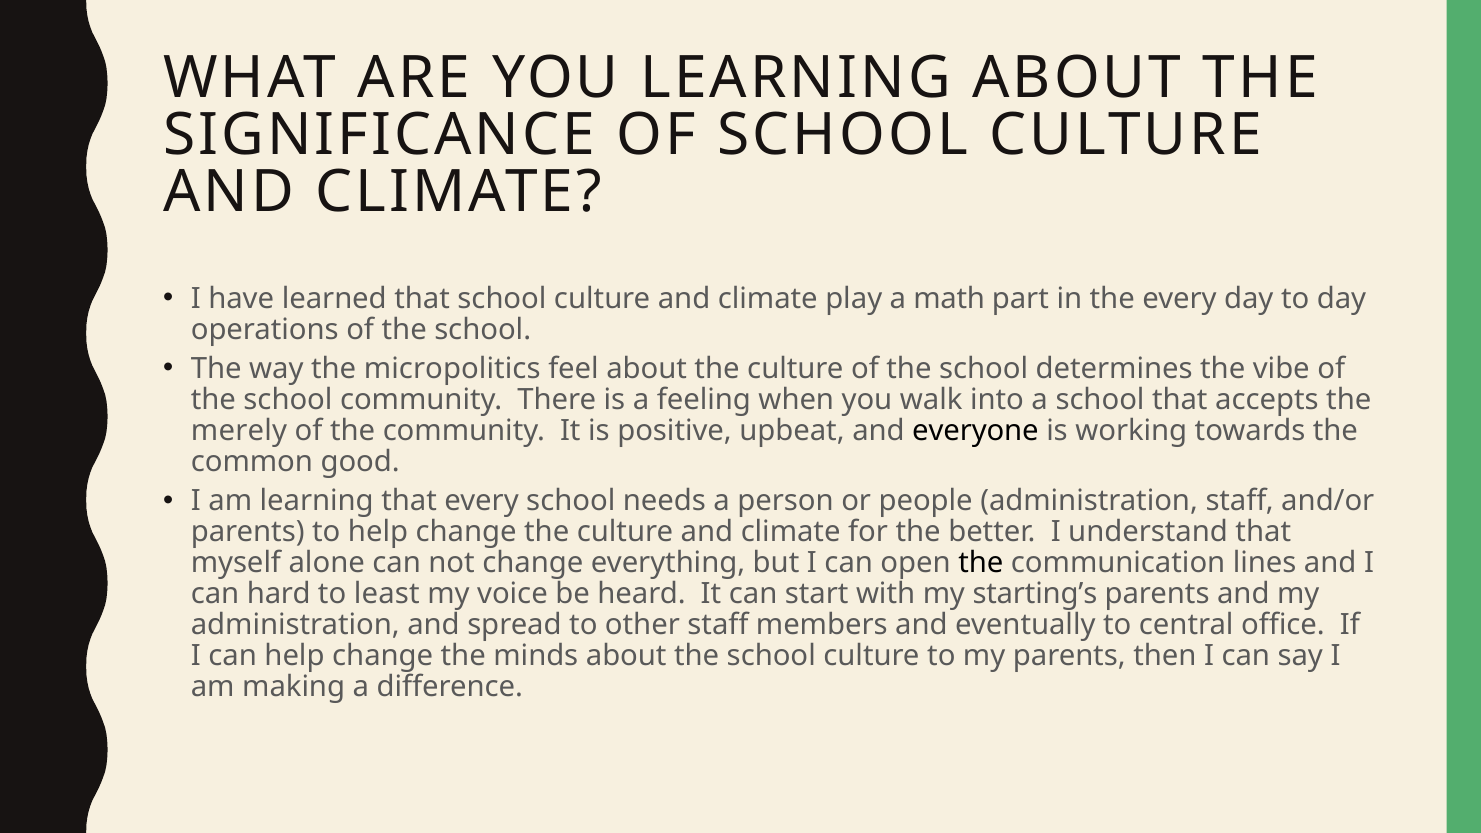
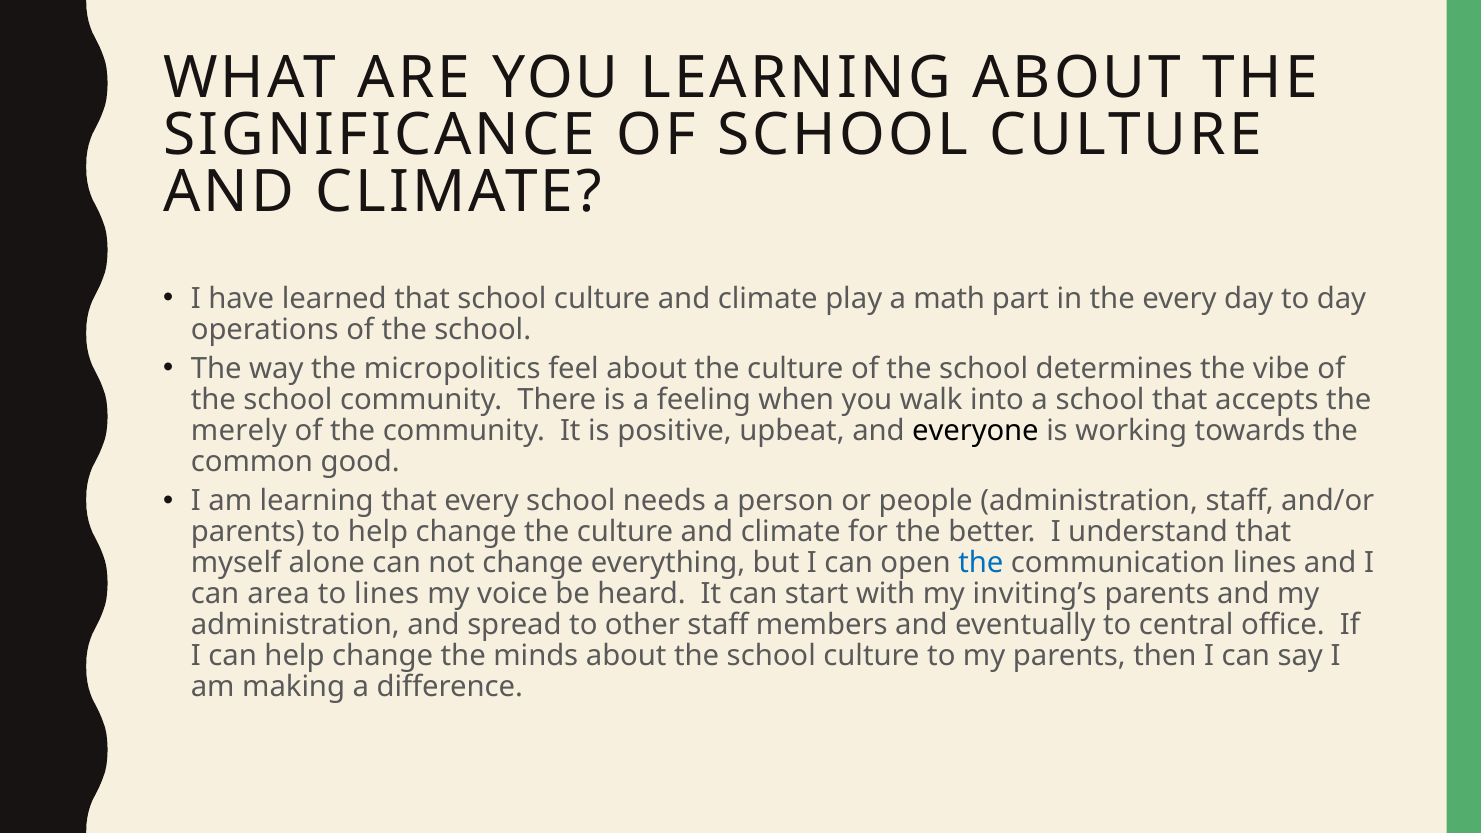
the at (981, 563) colour: black -> blue
hard: hard -> area
to least: least -> lines
starting’s: starting’s -> inviting’s
